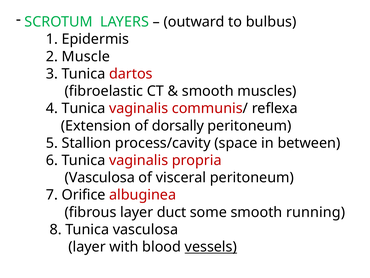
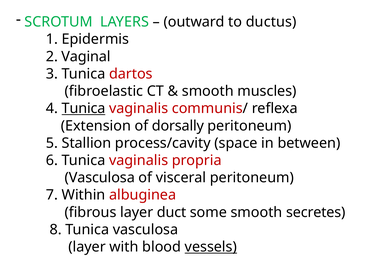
bulbus: bulbus -> ductus
Muscle: Muscle -> Vaginal
Tunica at (84, 108) underline: none -> present
Orifice: Orifice -> Within
running: running -> secretes
